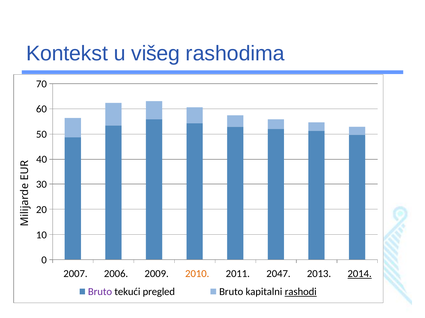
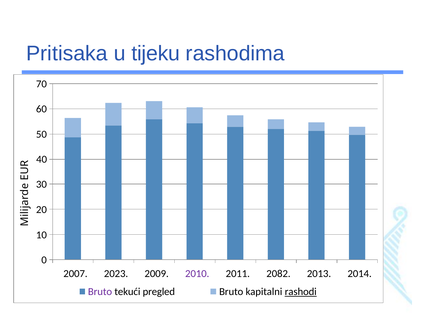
Kontekst: Kontekst -> Pritisaka
višeg: višeg -> tijeku
2006: 2006 -> 2023
2010 colour: orange -> purple
2047: 2047 -> 2082
2014 underline: present -> none
